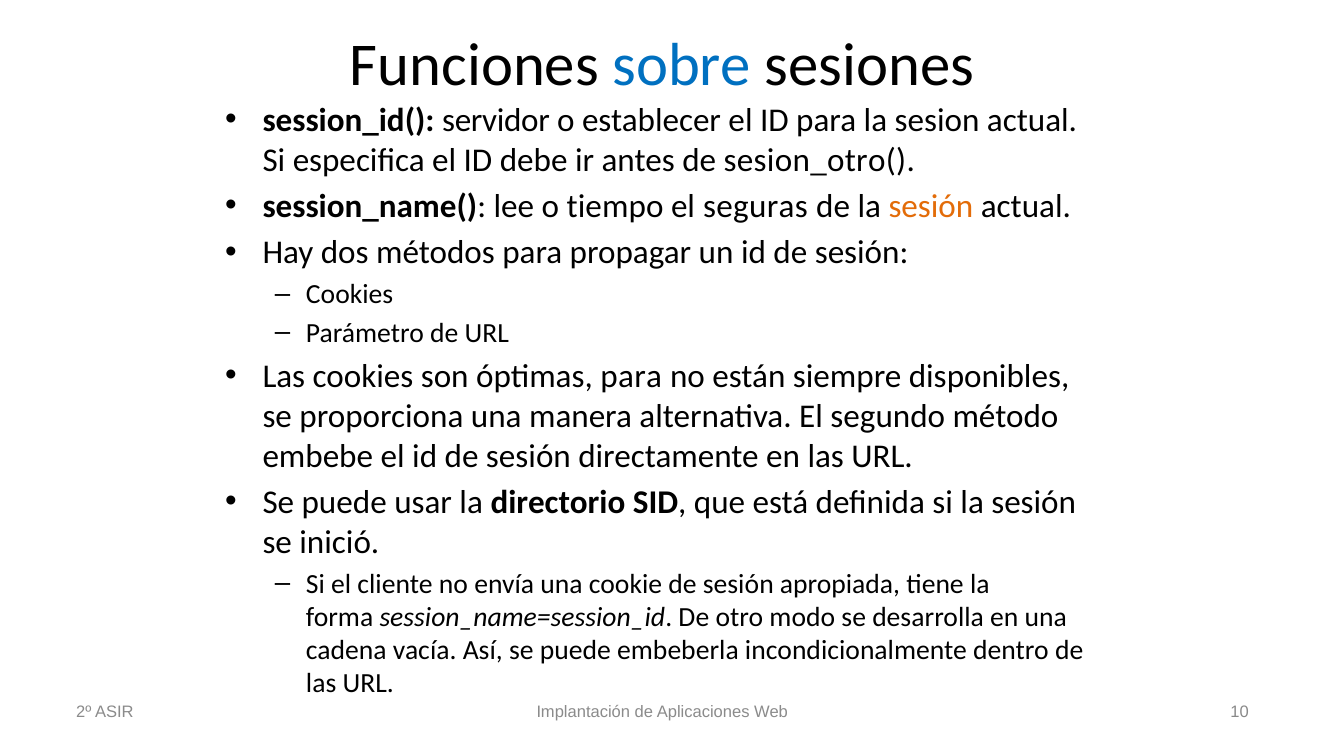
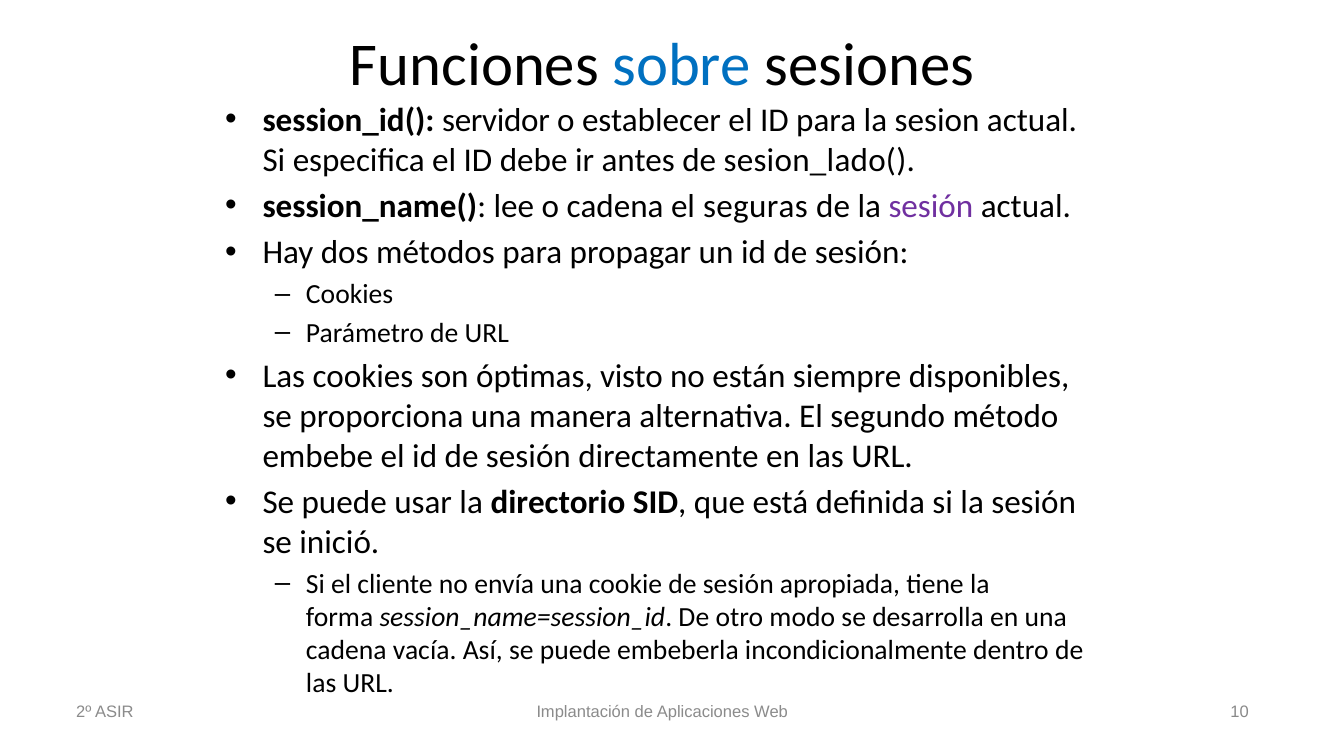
sesion_otro(: sesion_otro( -> sesion_lado(
o tiempo: tiempo -> cadena
sesión at (931, 206) colour: orange -> purple
óptimas para: para -> visto
